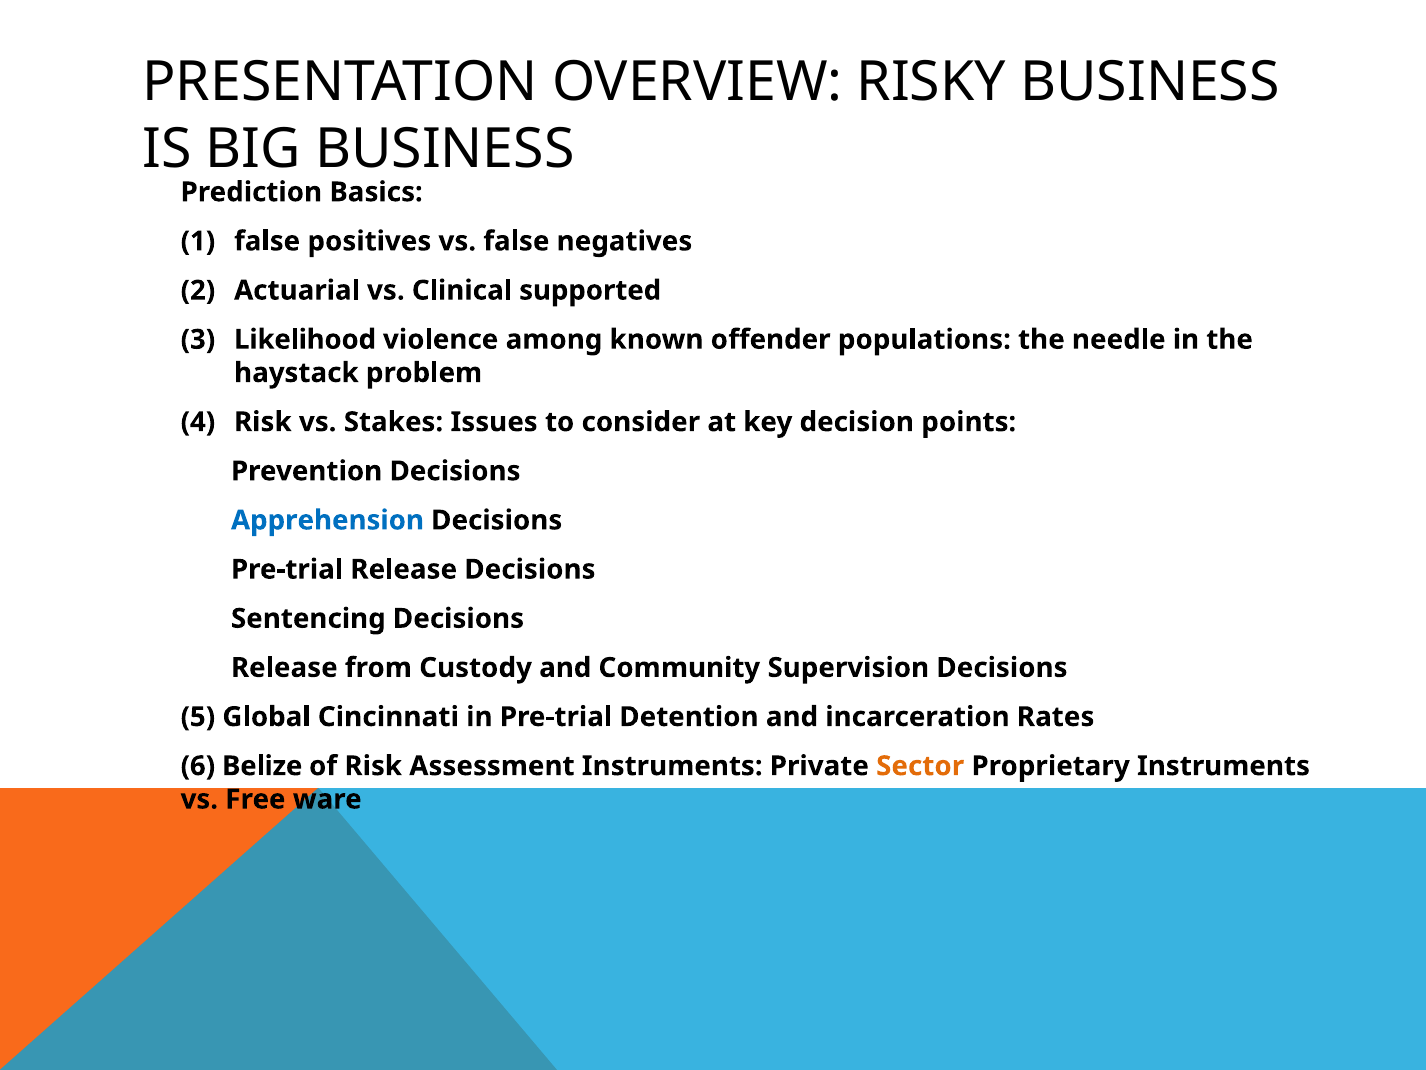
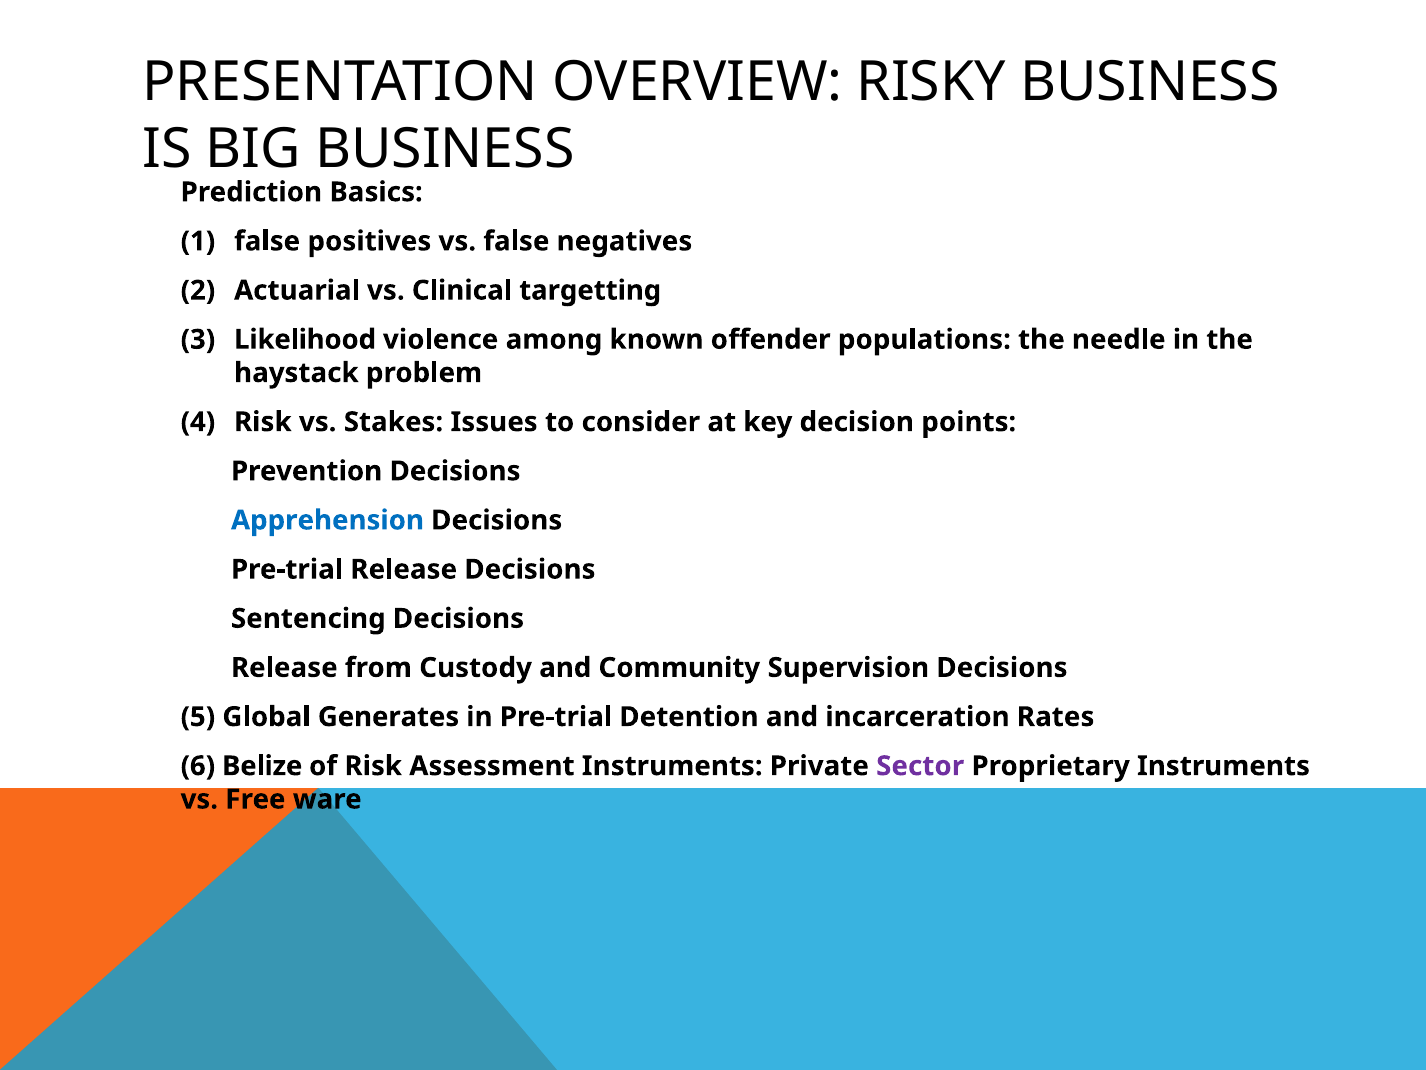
supported: supported -> targetting
Cincinnati: Cincinnati -> Generates
Sector colour: orange -> purple
